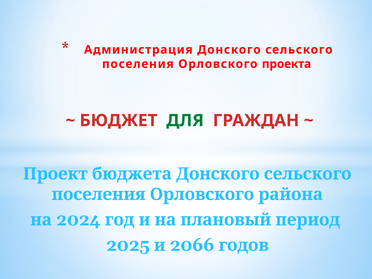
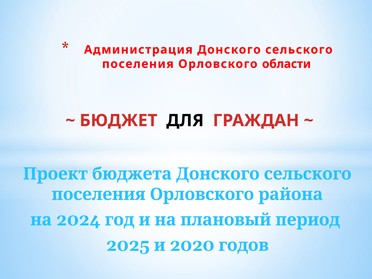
проекта: проекта -> области
ДЛЯ colour: green -> black
2066: 2066 -> 2020
